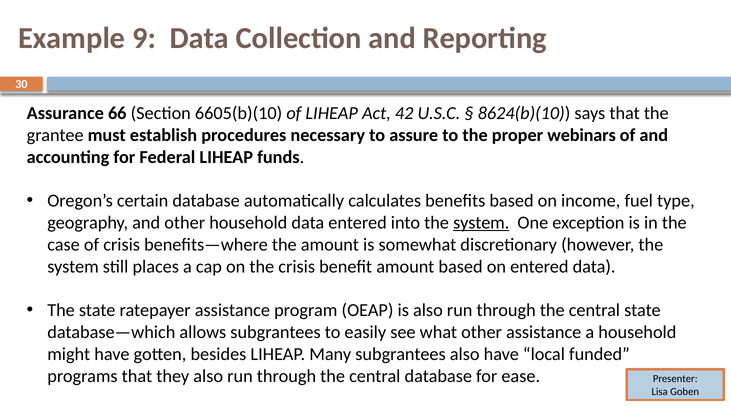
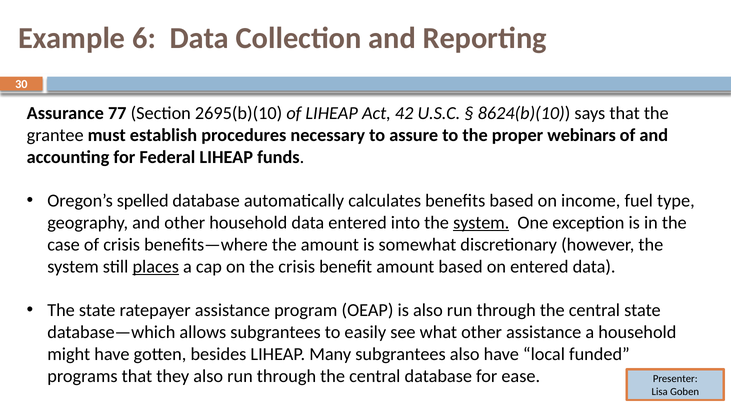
9: 9 -> 6
66: 66 -> 77
6605(b)(10: 6605(b)(10 -> 2695(b)(10
certain: certain -> spelled
places underline: none -> present
